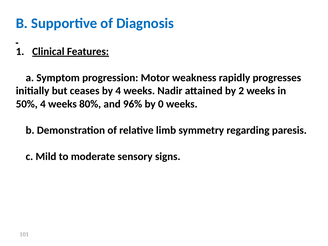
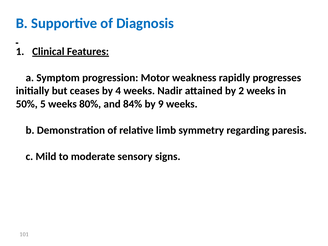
50% 4: 4 -> 5
96%: 96% -> 84%
0: 0 -> 9
